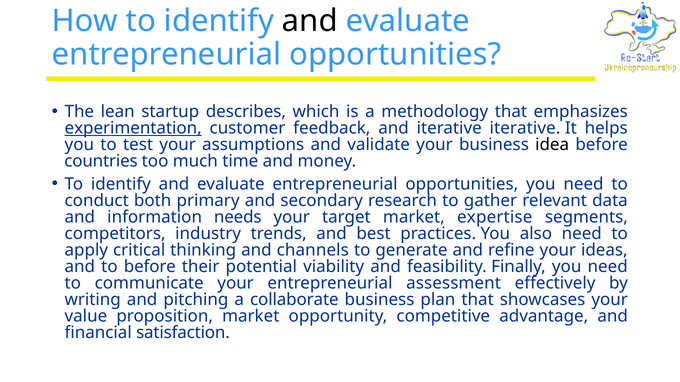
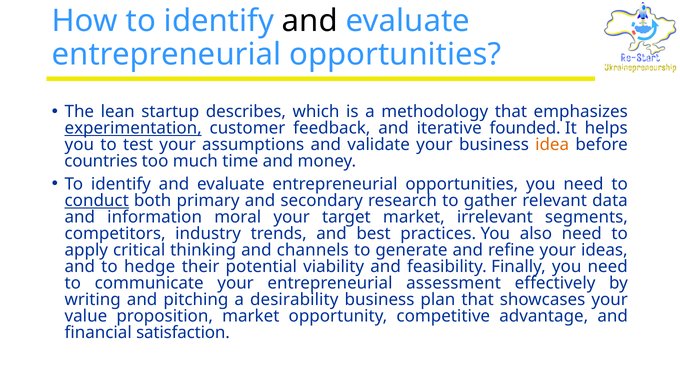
iterative iterative: iterative -> founded
idea colour: black -> orange
conduct underline: none -> present
needs: needs -> moral
expertise: expertise -> irrelevant
to before: before -> hedge
collaborate: collaborate -> desirability
